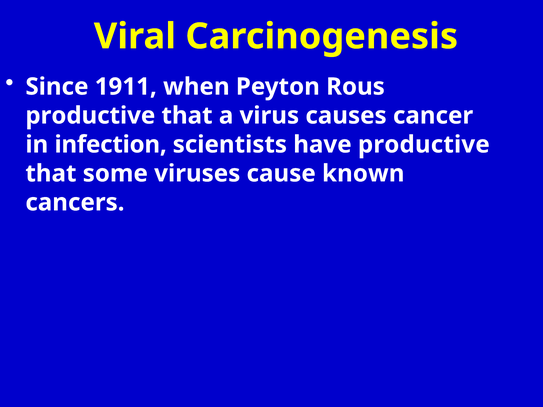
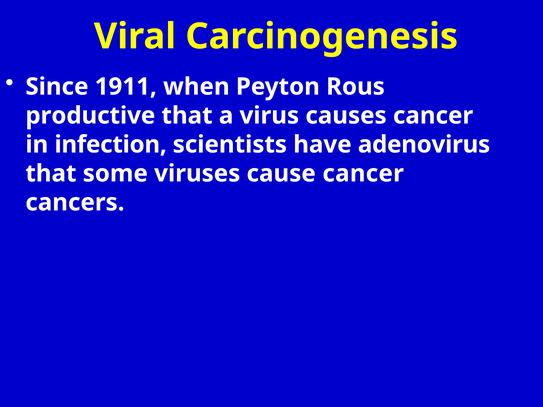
have productive: productive -> adenovirus
cause known: known -> cancer
